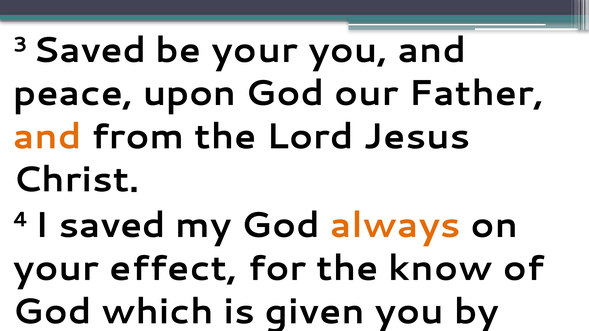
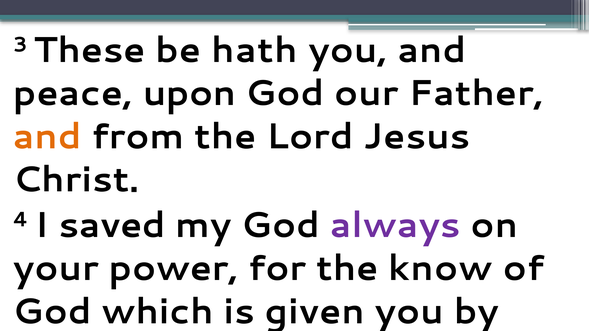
3 Saved: Saved -> These
be your: your -> hath
always colour: orange -> purple
effect: effect -> power
